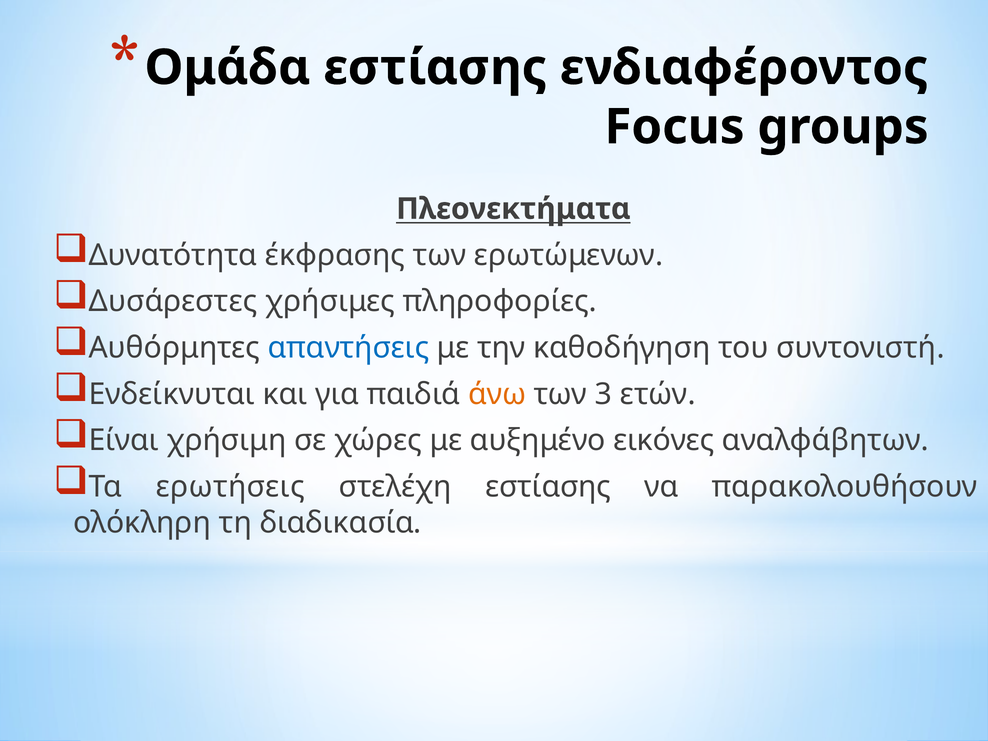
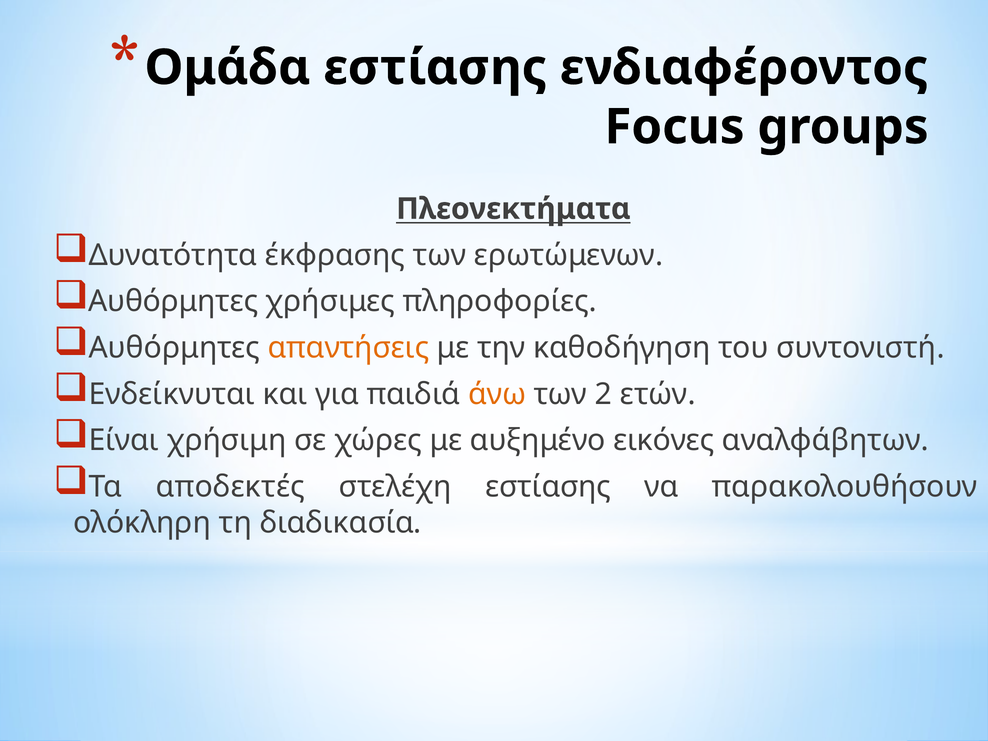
Δυσάρεστες at (173, 302): Δυσάρεστες -> Αυθόρμητες
απαντήσεις colour: blue -> orange
3: 3 -> 2
ερωτήσεις: ερωτήσεις -> αποδεκτές
